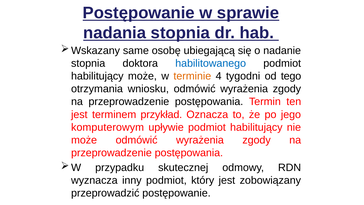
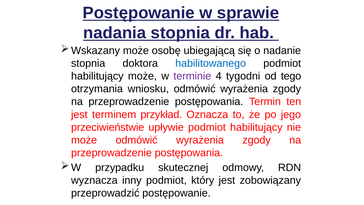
same at (136, 51): same -> może
terminie colour: orange -> purple
komputerowym: komputerowym -> przeciwieństwie
